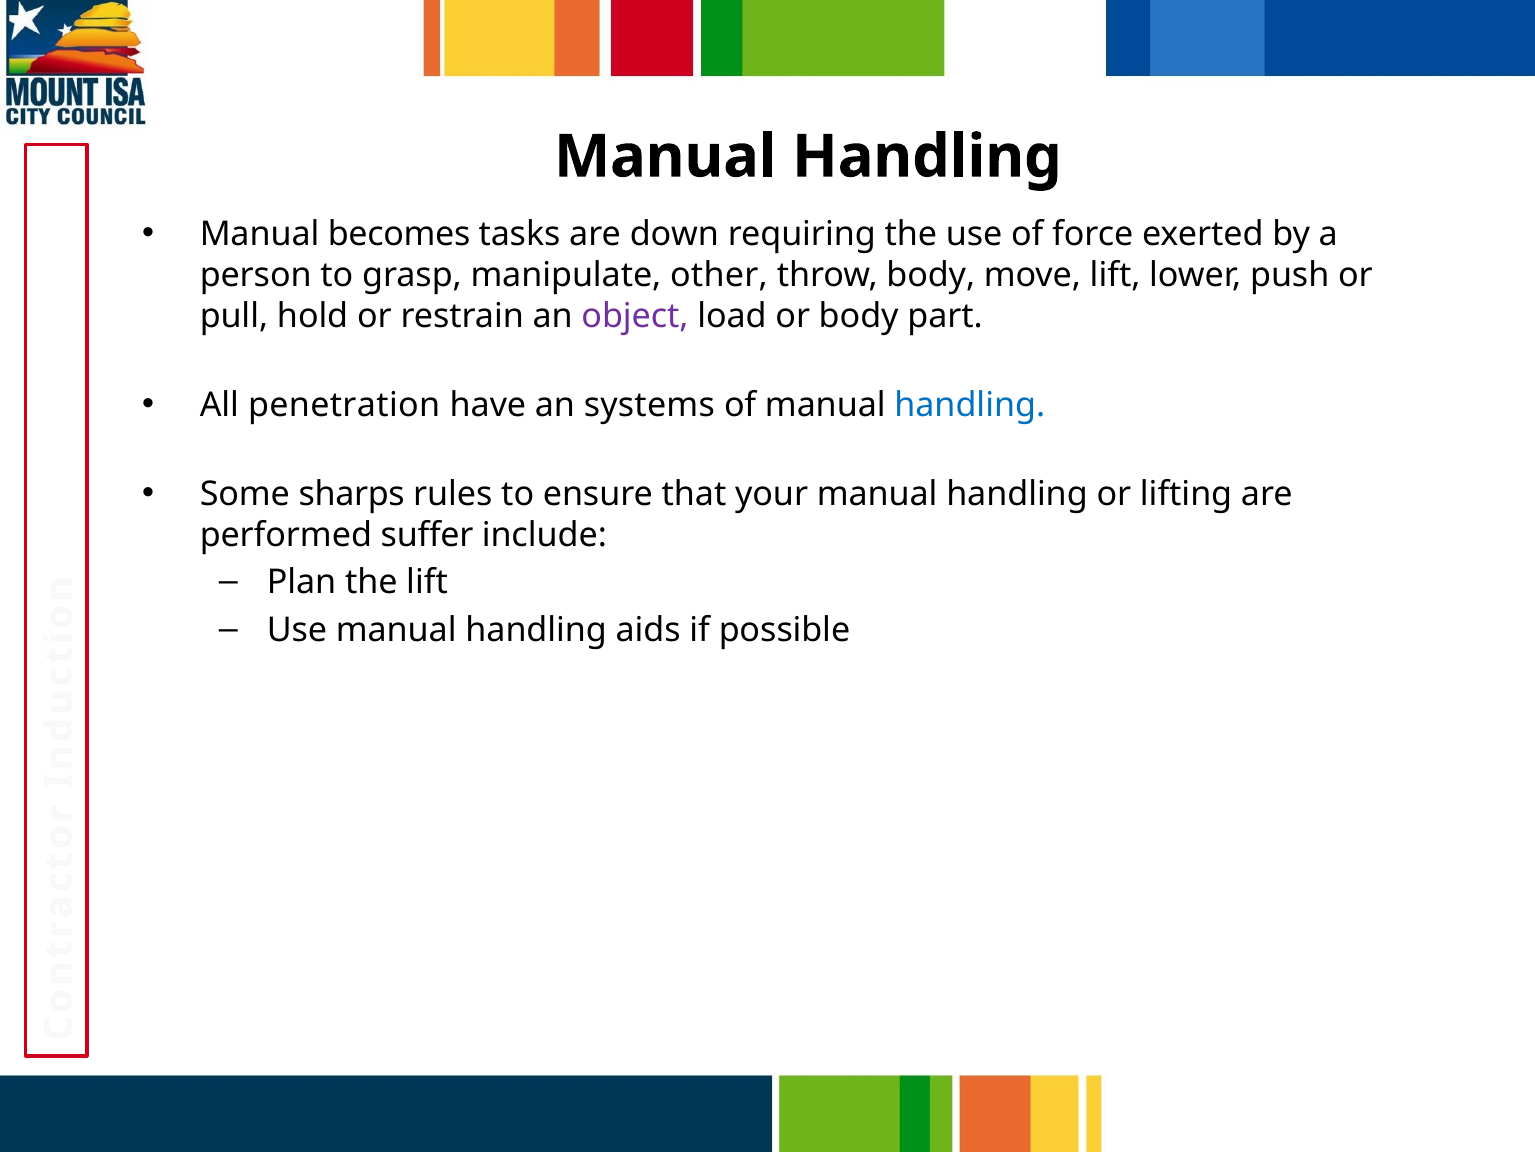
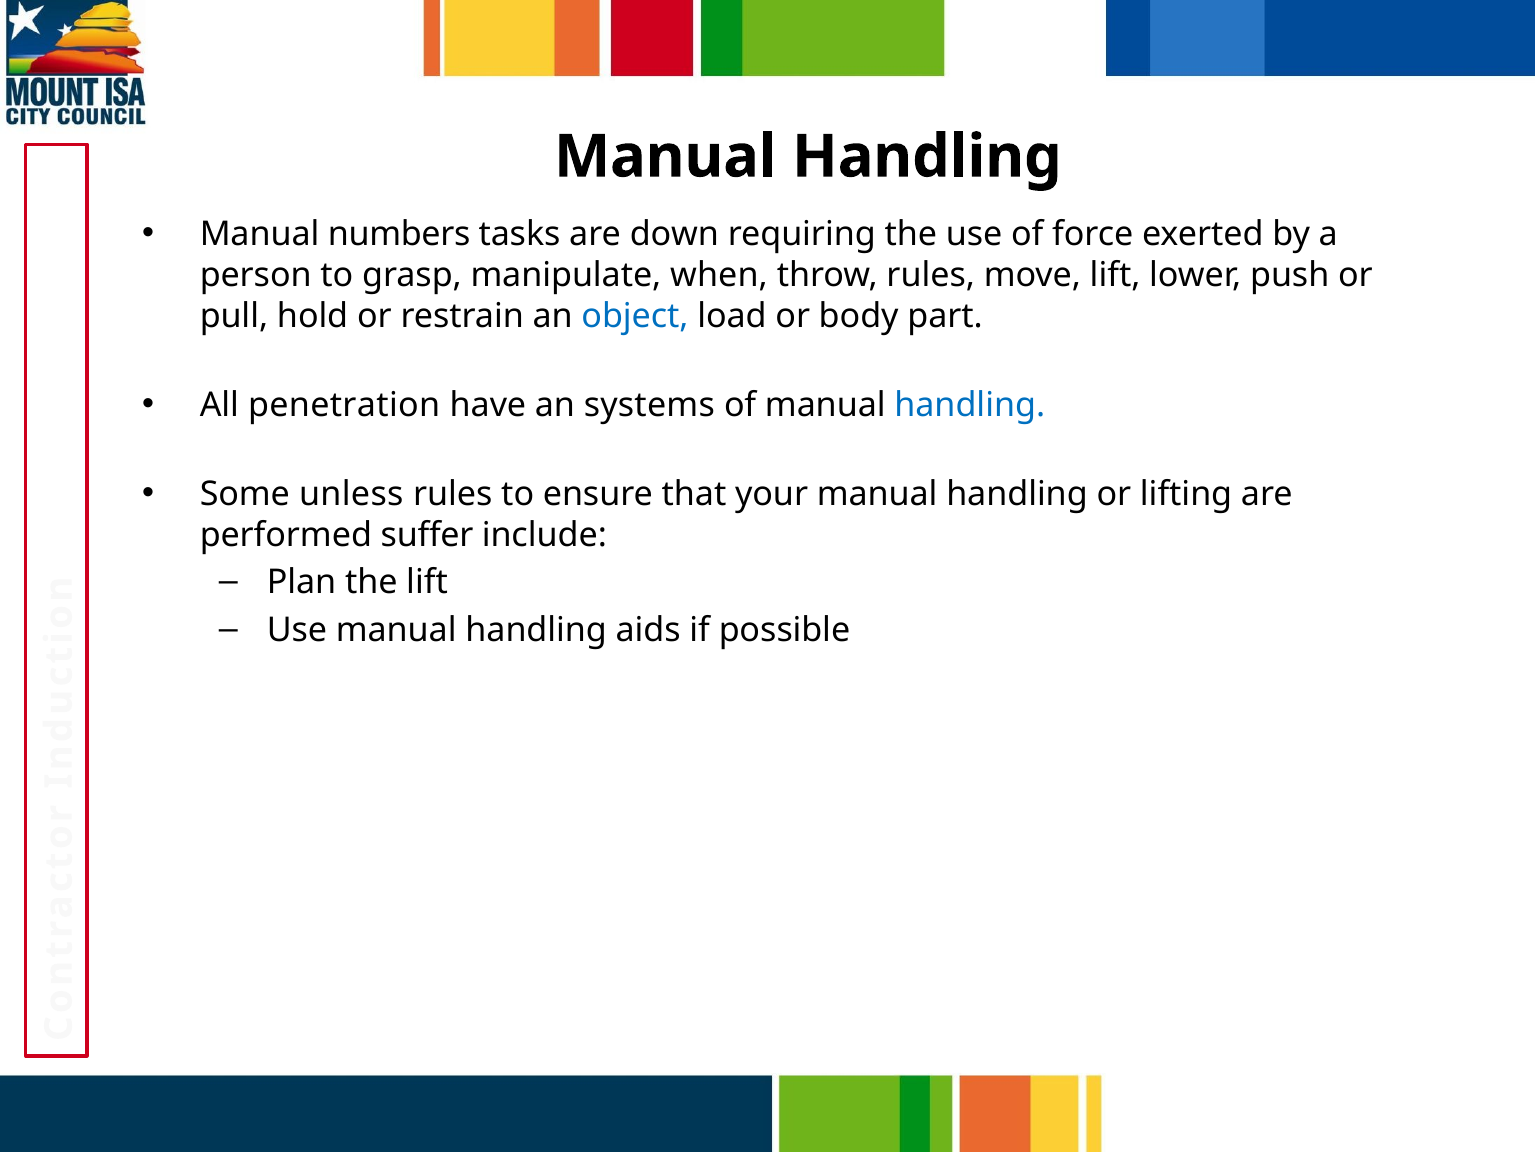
becomes: becomes -> numbers
other: other -> when
throw body: body -> rules
object colour: purple -> blue
sharps: sharps -> unless
